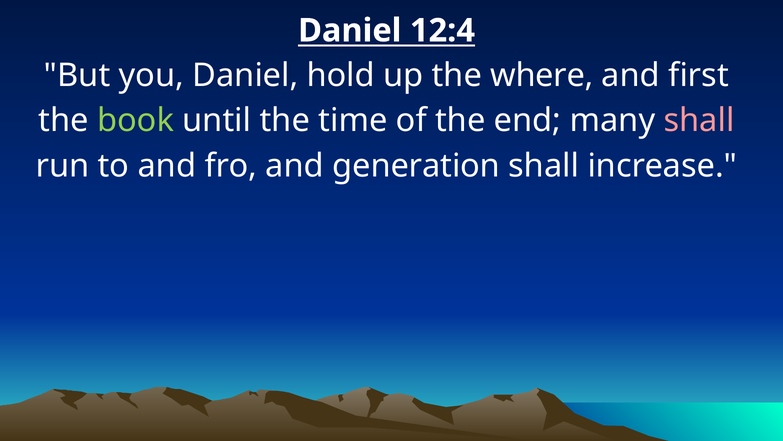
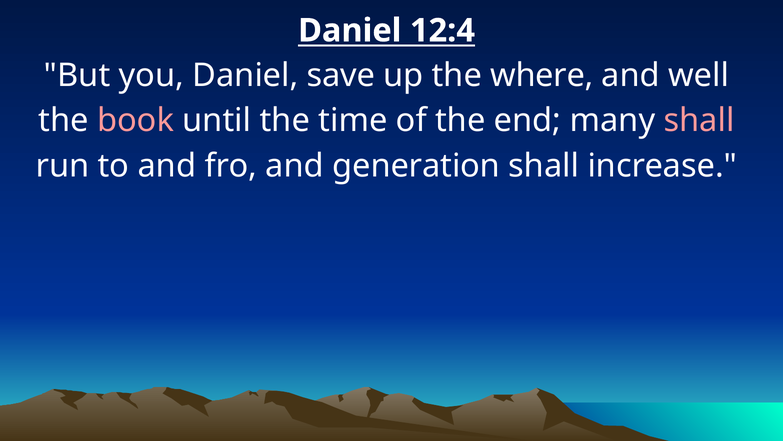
hold: hold -> save
first: first -> well
book colour: light green -> pink
